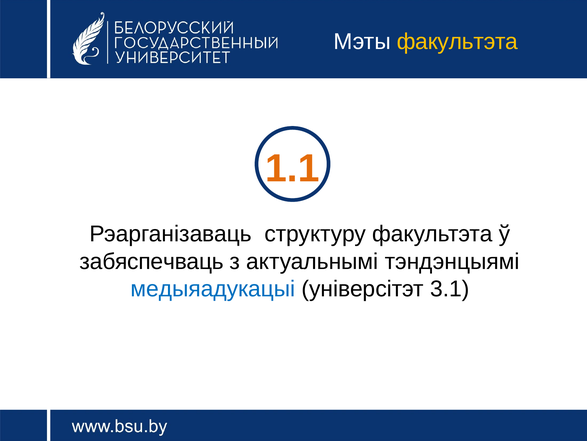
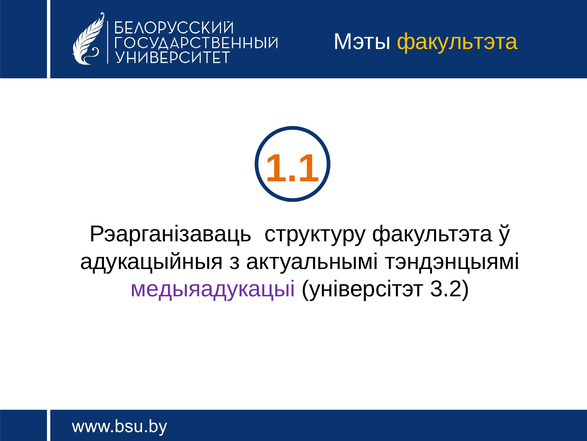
забяспечваць: забяспечваць -> адукацыйныя
медыяадукацыі colour: blue -> purple
3.1: 3.1 -> 3.2
